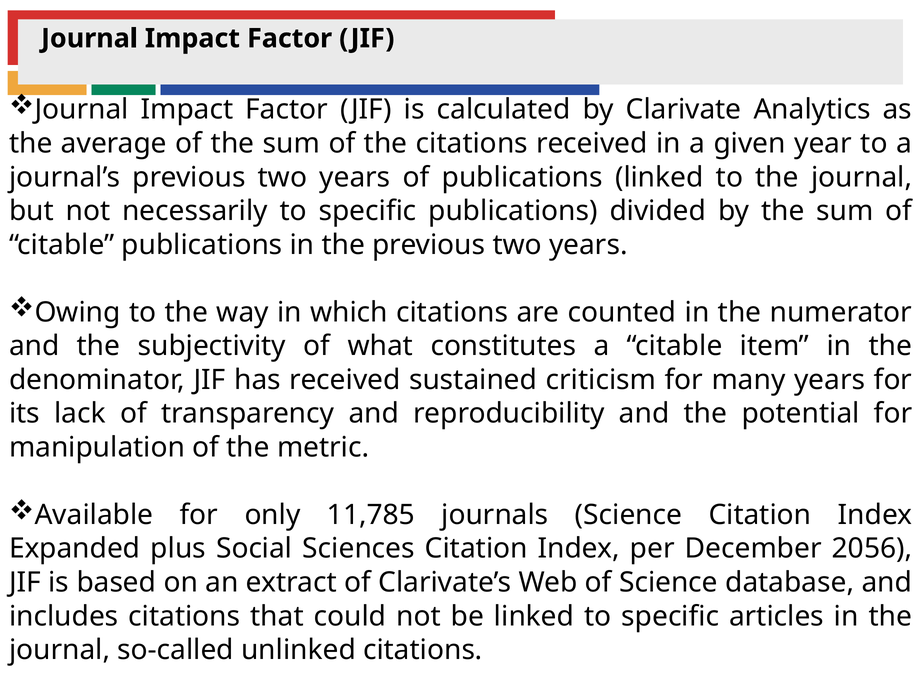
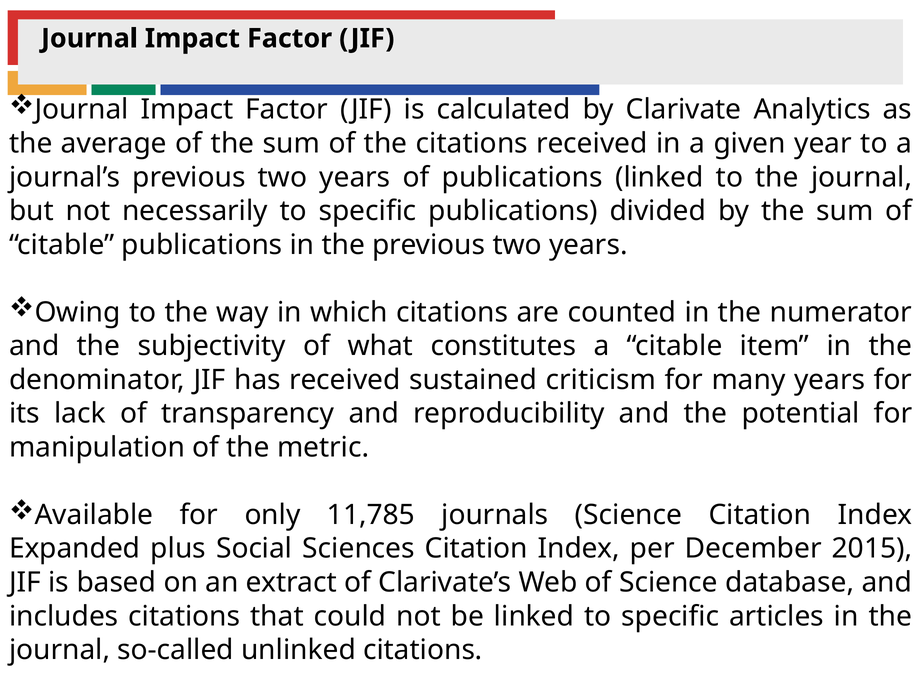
2056: 2056 -> 2015
